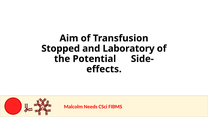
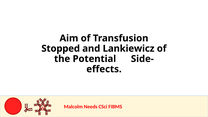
Laboratory: Laboratory -> Lankiewicz
